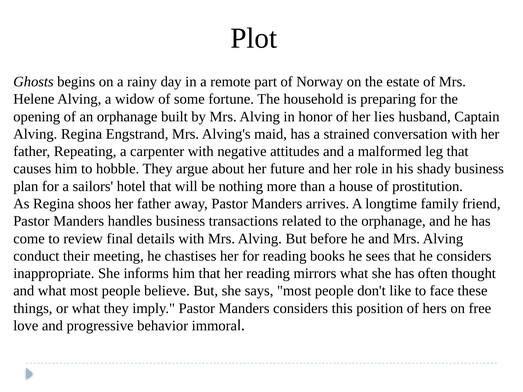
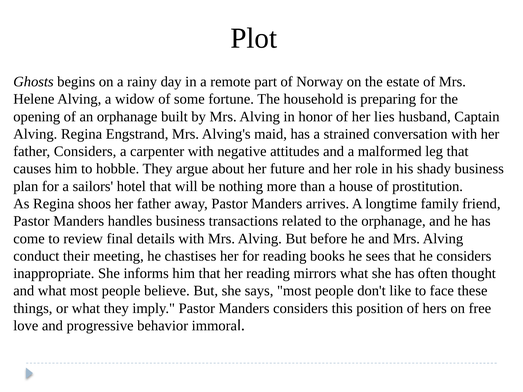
father Repeating: Repeating -> Considers
